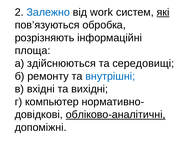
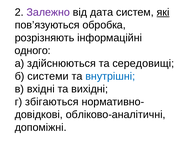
Залежно colour: blue -> purple
work: work -> дата
площа: площа -> одного
ремонту: ремонту -> системи
компьютер: компьютер -> збігаються
обліково-аналітичні underline: present -> none
